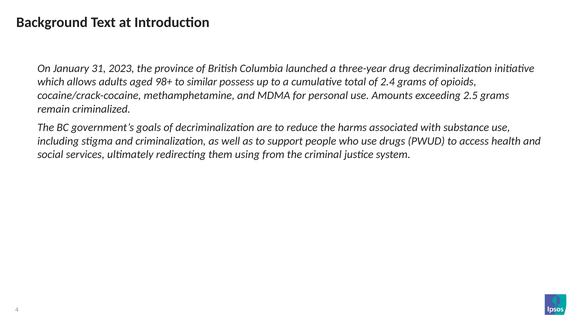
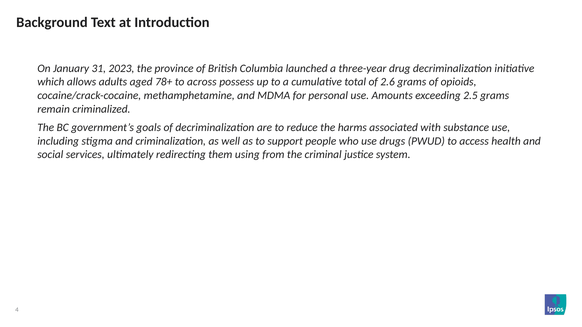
98+: 98+ -> 78+
similar: similar -> across
2.4: 2.4 -> 2.6
